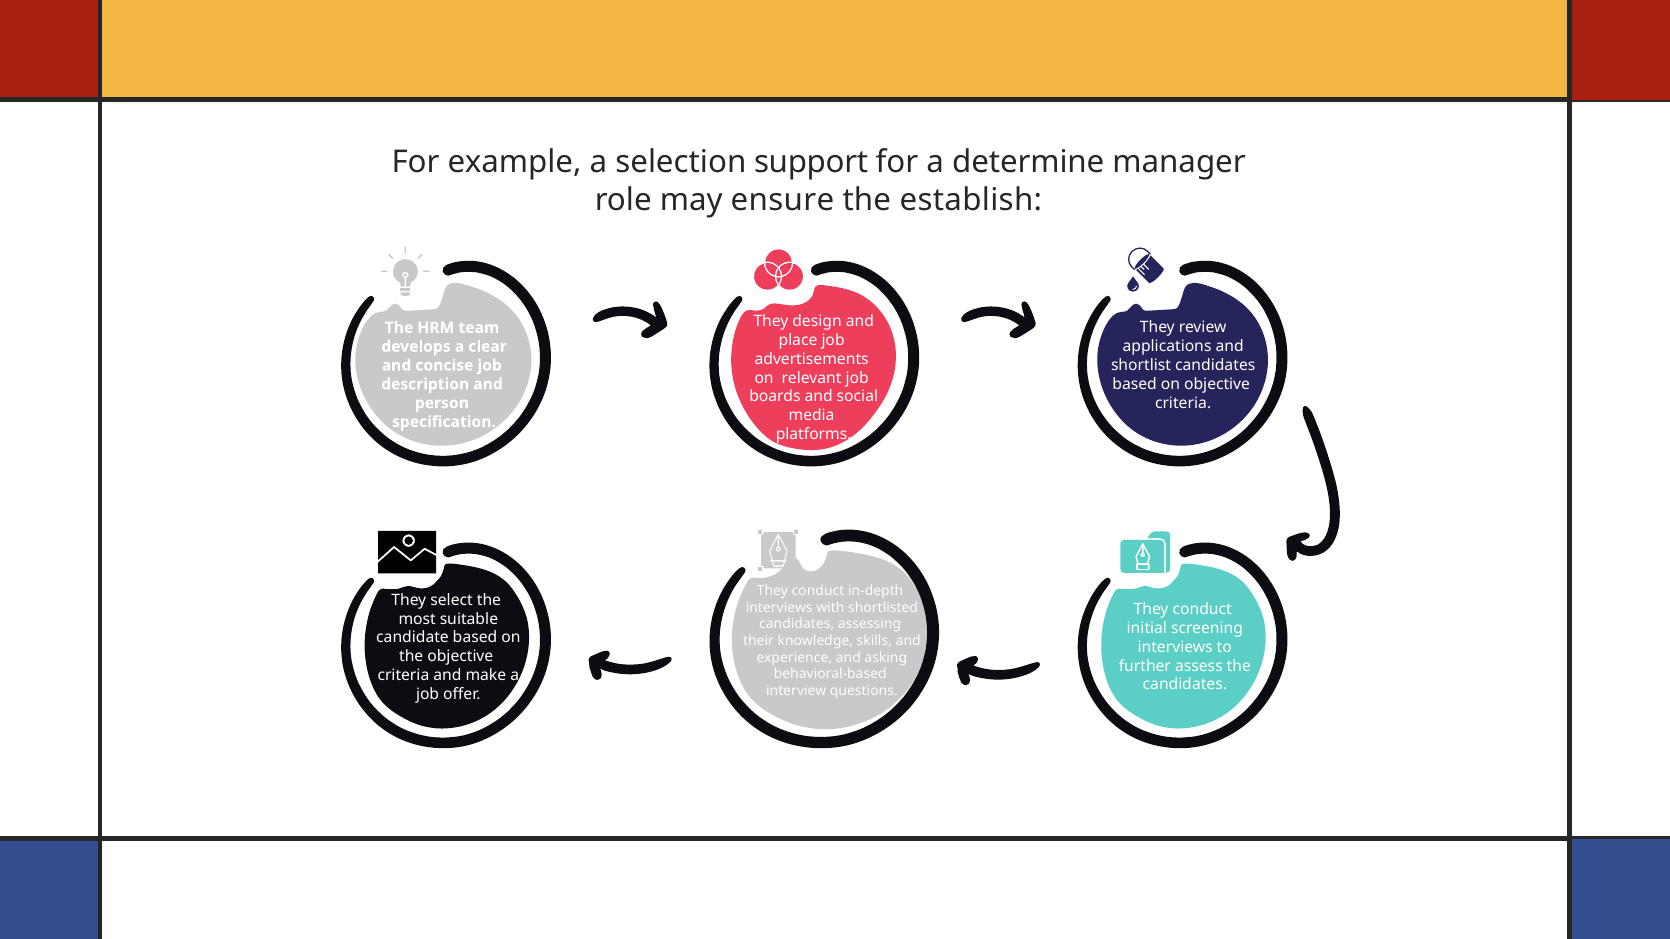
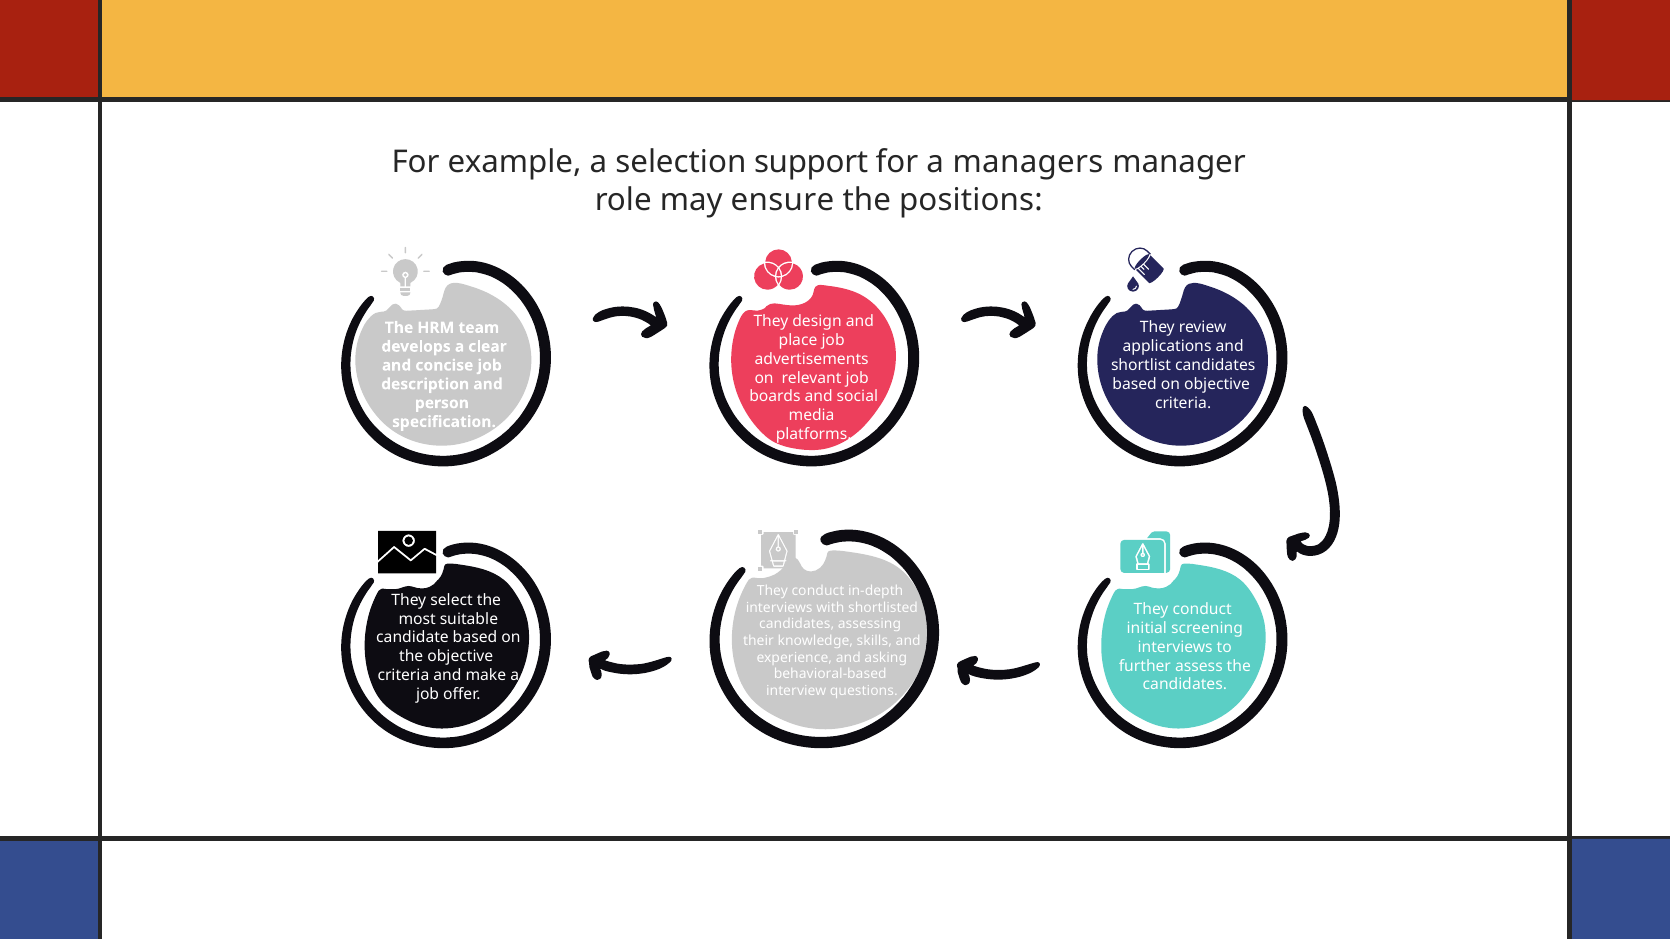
determine: determine -> managers
establish: establish -> positions
